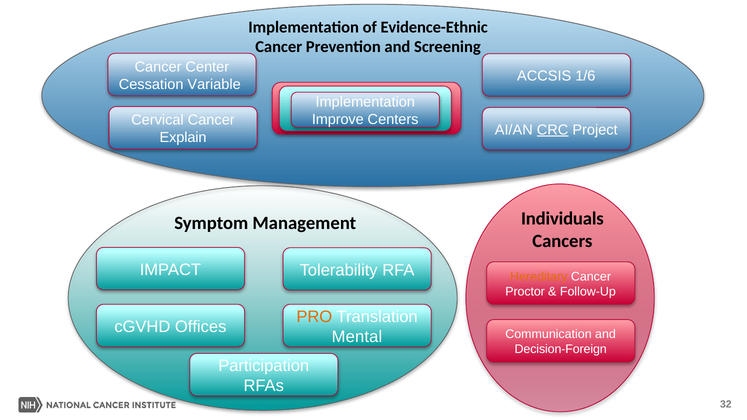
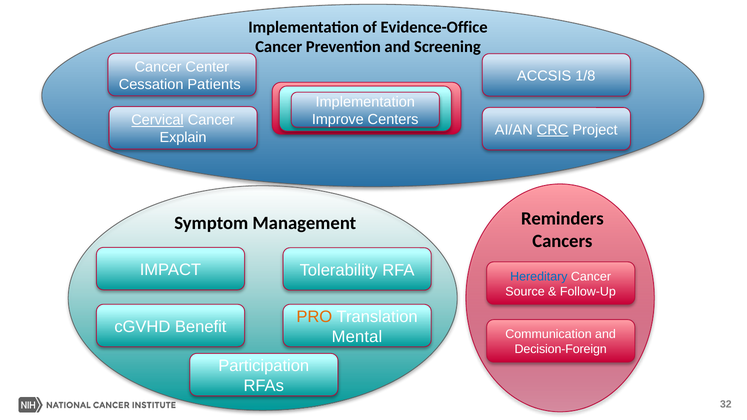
Evidence-Ethnic: Evidence-Ethnic -> Evidence-Office
1/6: 1/6 -> 1/8
Variable: Variable -> Patients
Cervical underline: none -> present
Individuals: Individuals -> Reminders
Hereditary colour: orange -> blue
Proctor: Proctor -> Source
Offices: Offices -> Benefit
